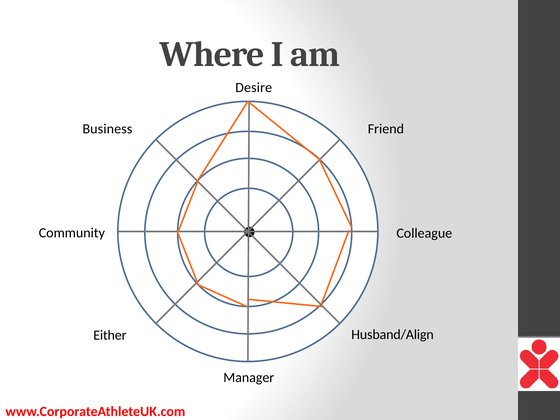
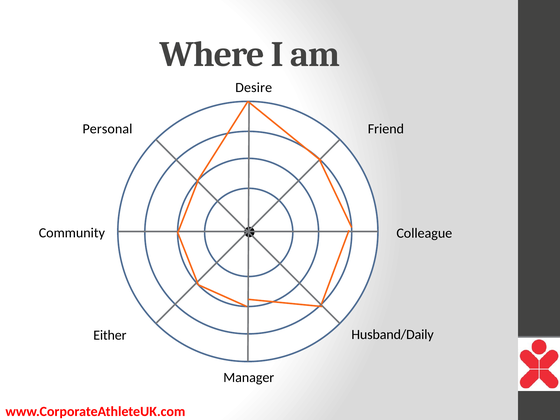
Business: Business -> Personal
Husband/Align: Husband/Align -> Husband/Daily
